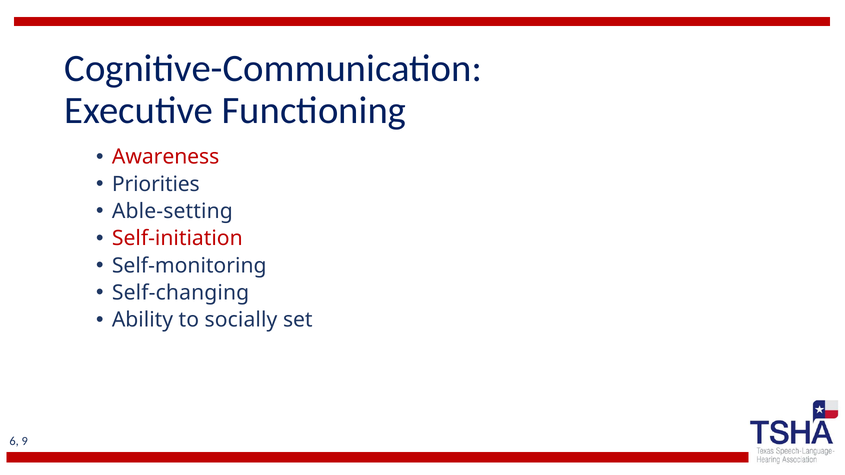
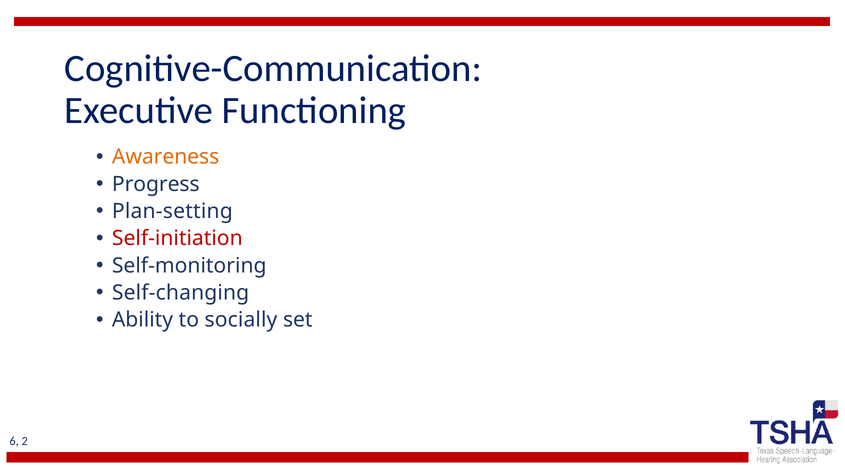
Awareness colour: red -> orange
Priorities: Priorities -> Progress
Able-setting: Able-setting -> Plan-setting
9: 9 -> 2
